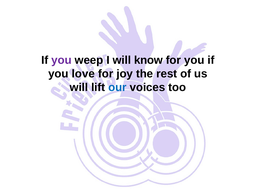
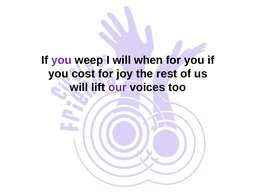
know: know -> when
love: love -> cost
our colour: blue -> purple
